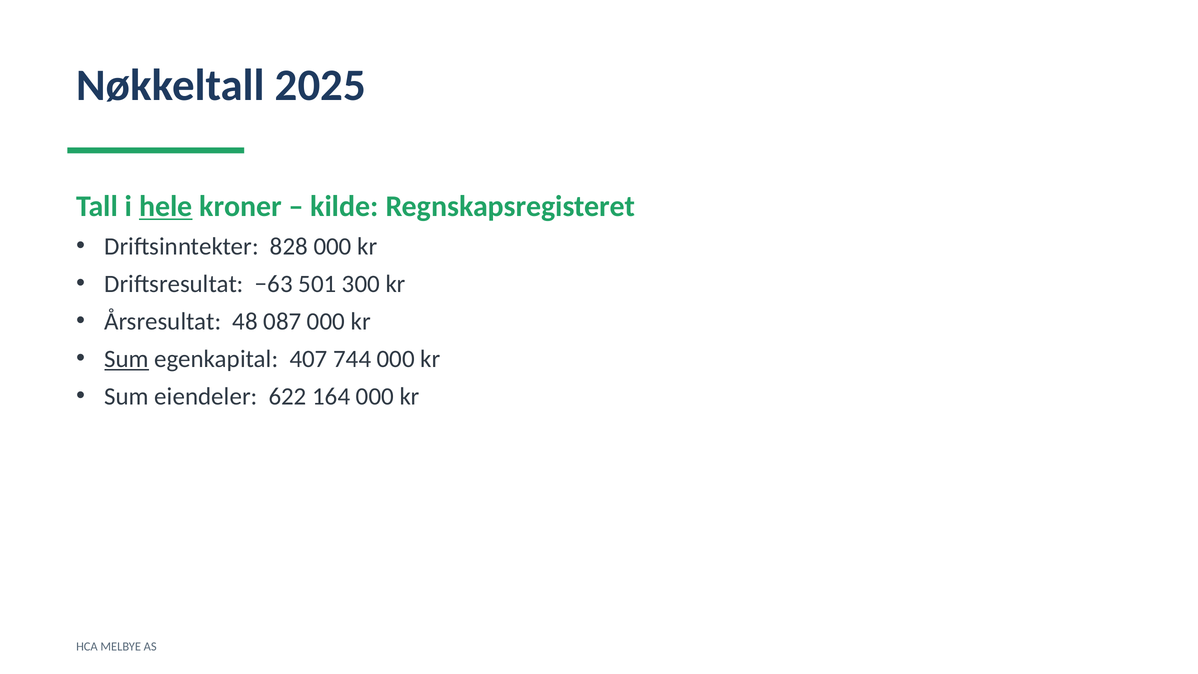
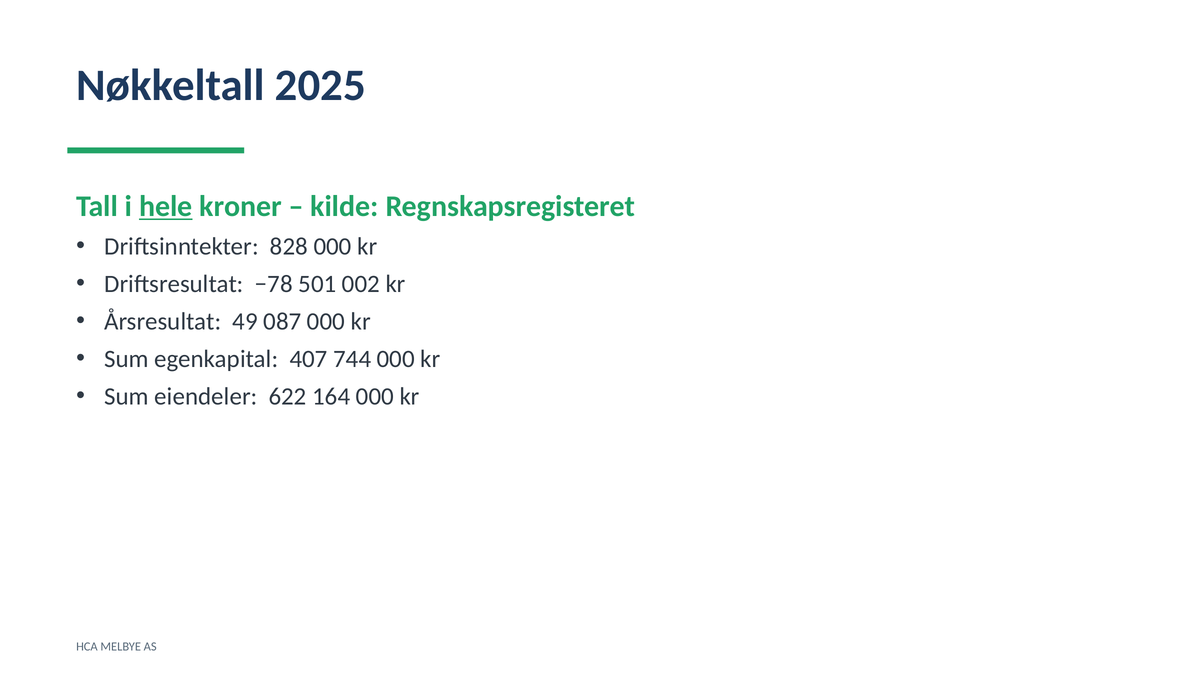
−63: −63 -> −78
300: 300 -> 002
48: 48 -> 49
Sum at (127, 359) underline: present -> none
